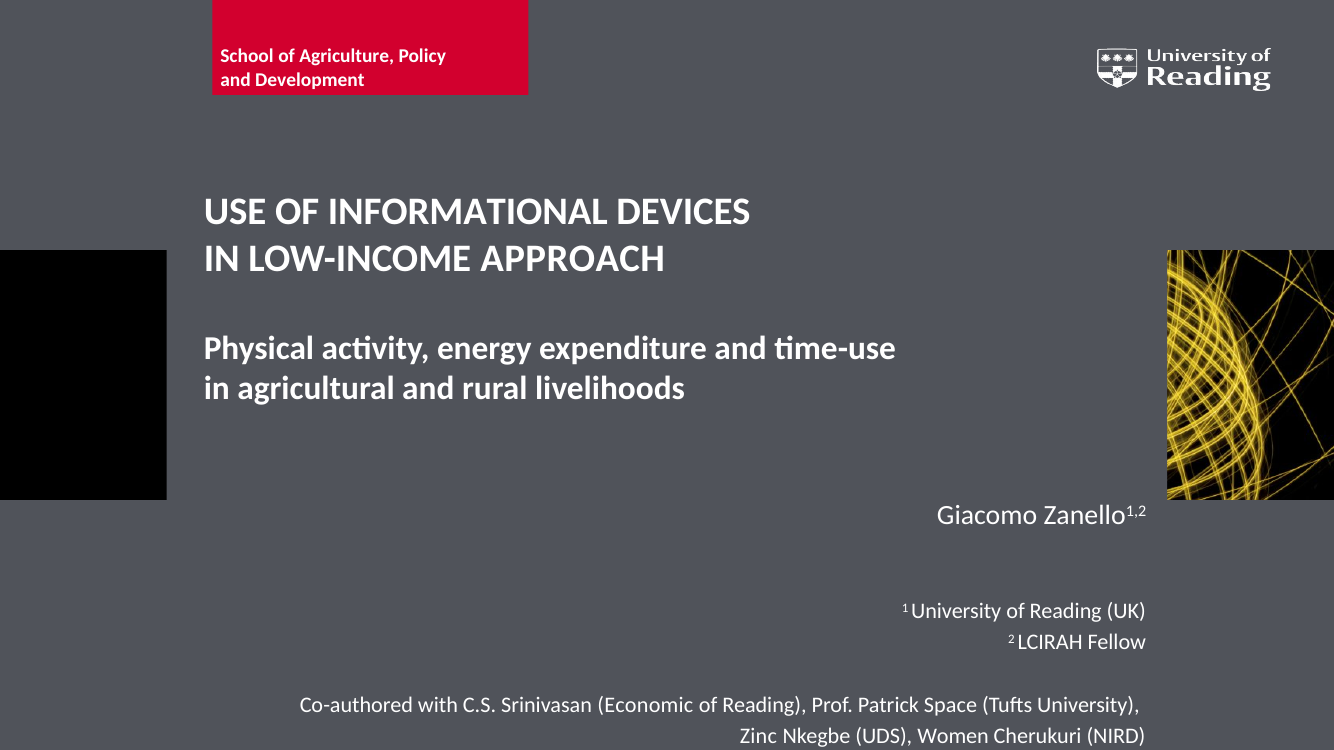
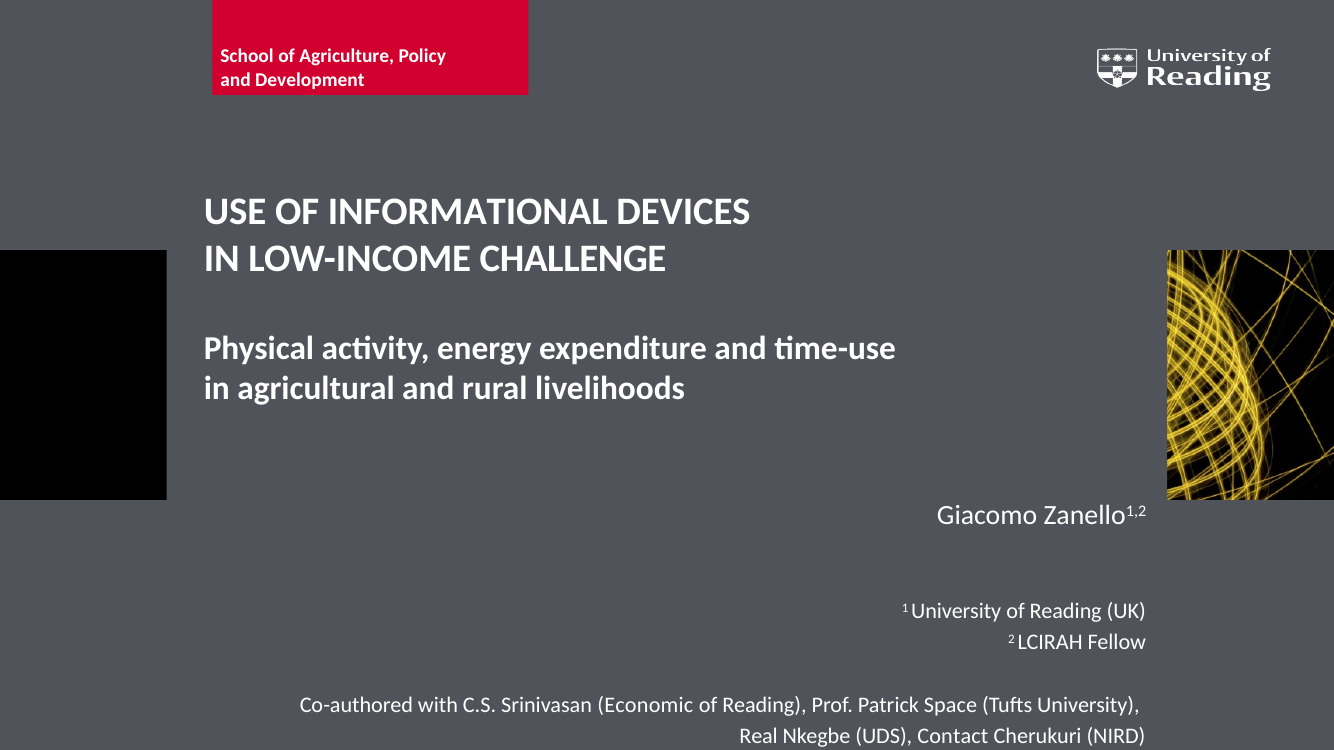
APPROACH: APPROACH -> CHALLENGE
Zinc: Zinc -> Real
Women: Women -> Contact
